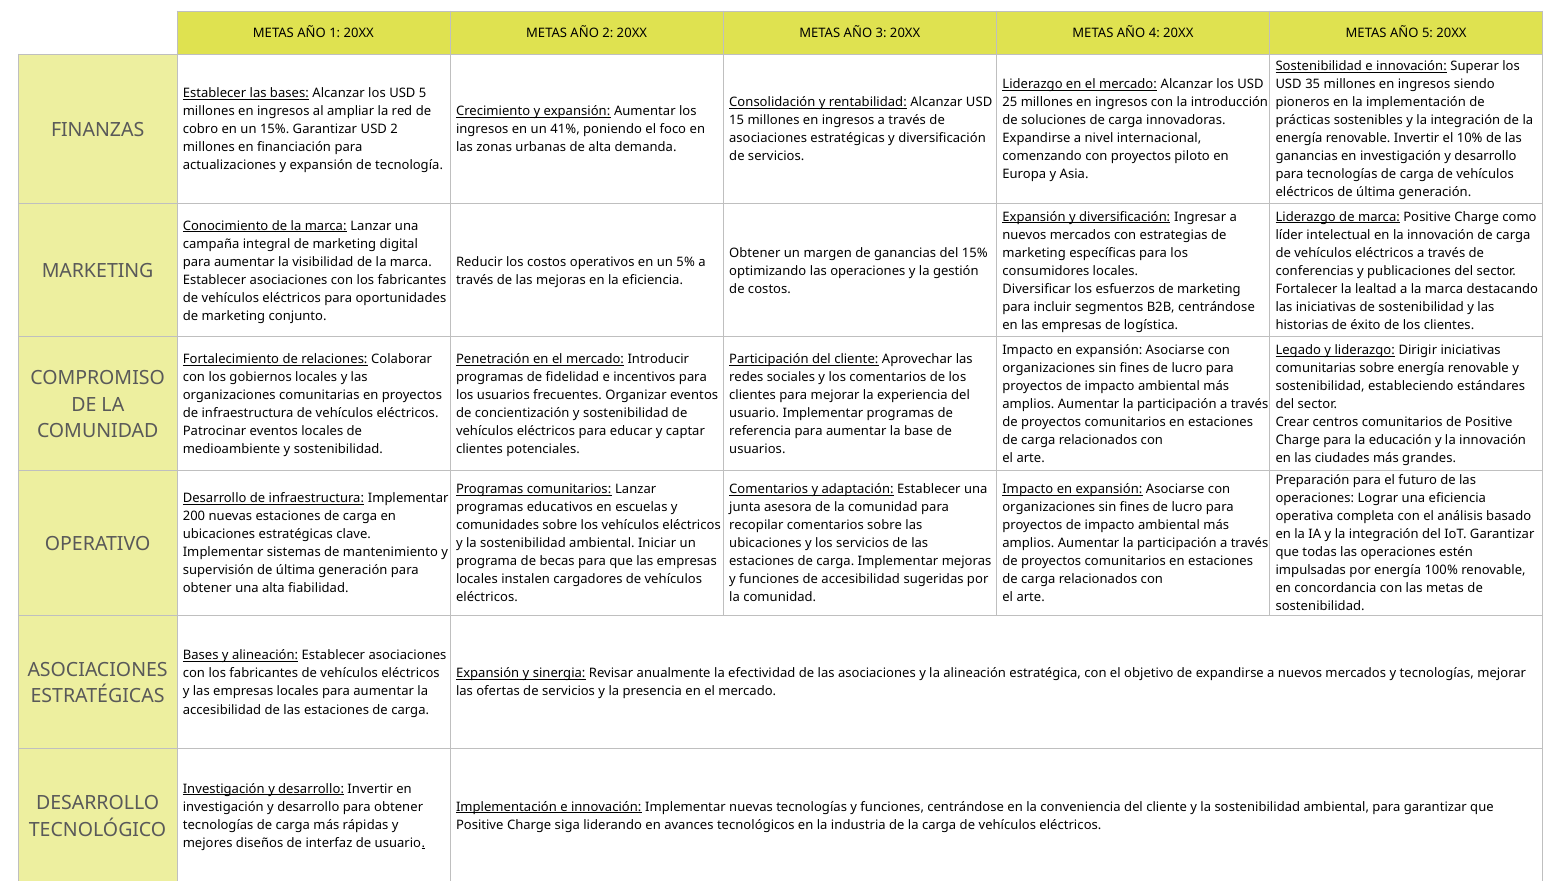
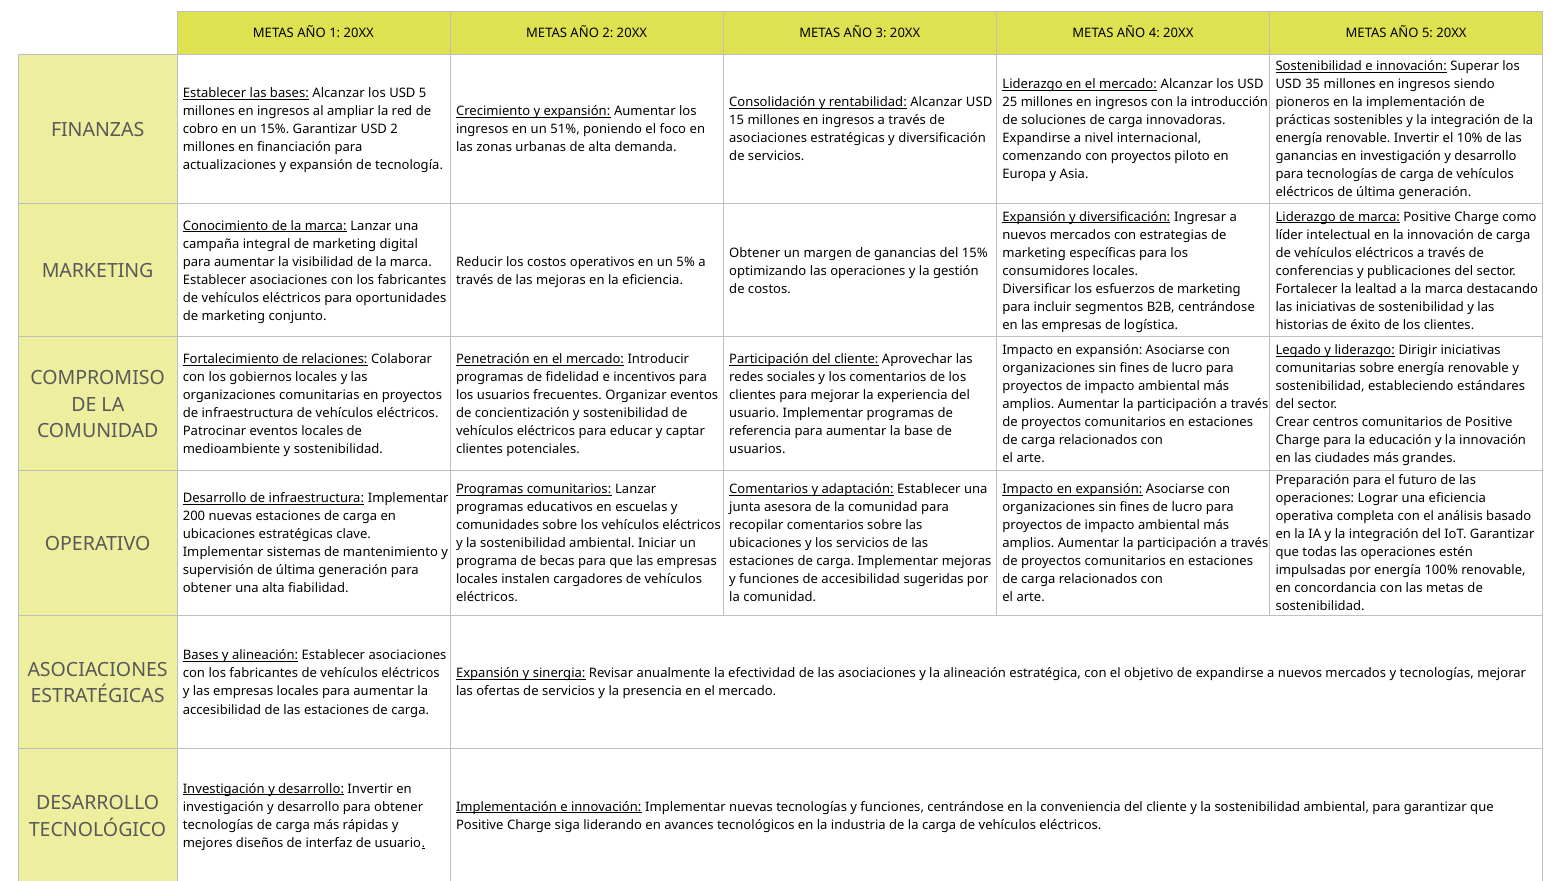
41%: 41% -> 51%
